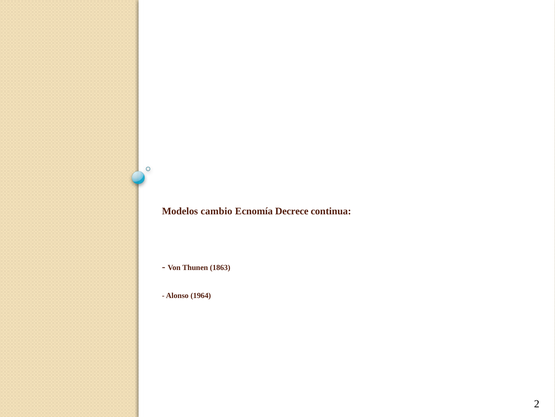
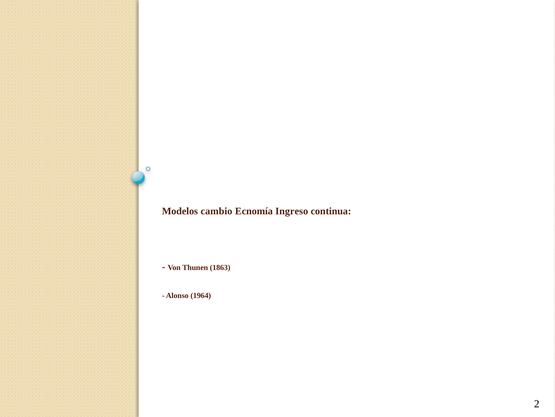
Decrece: Decrece -> Ingreso
